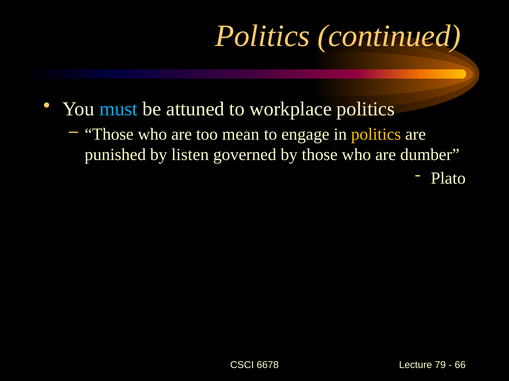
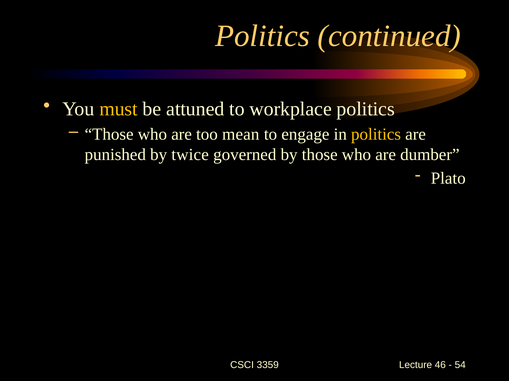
must colour: light blue -> yellow
listen: listen -> twice
6678: 6678 -> 3359
79: 79 -> 46
66: 66 -> 54
